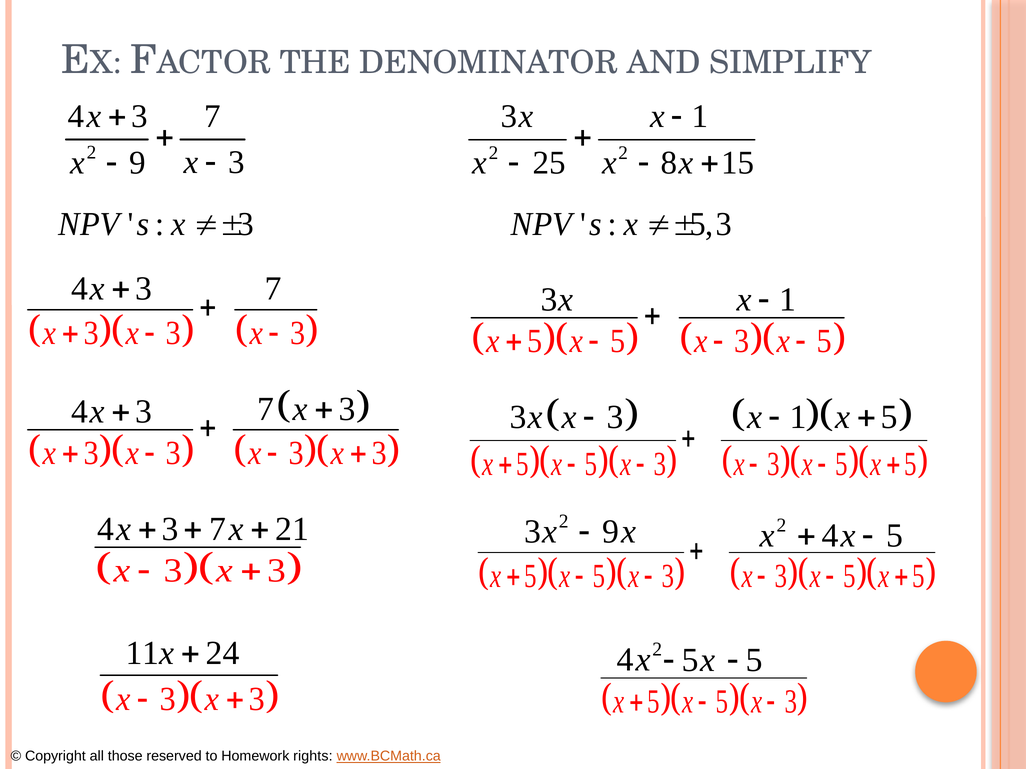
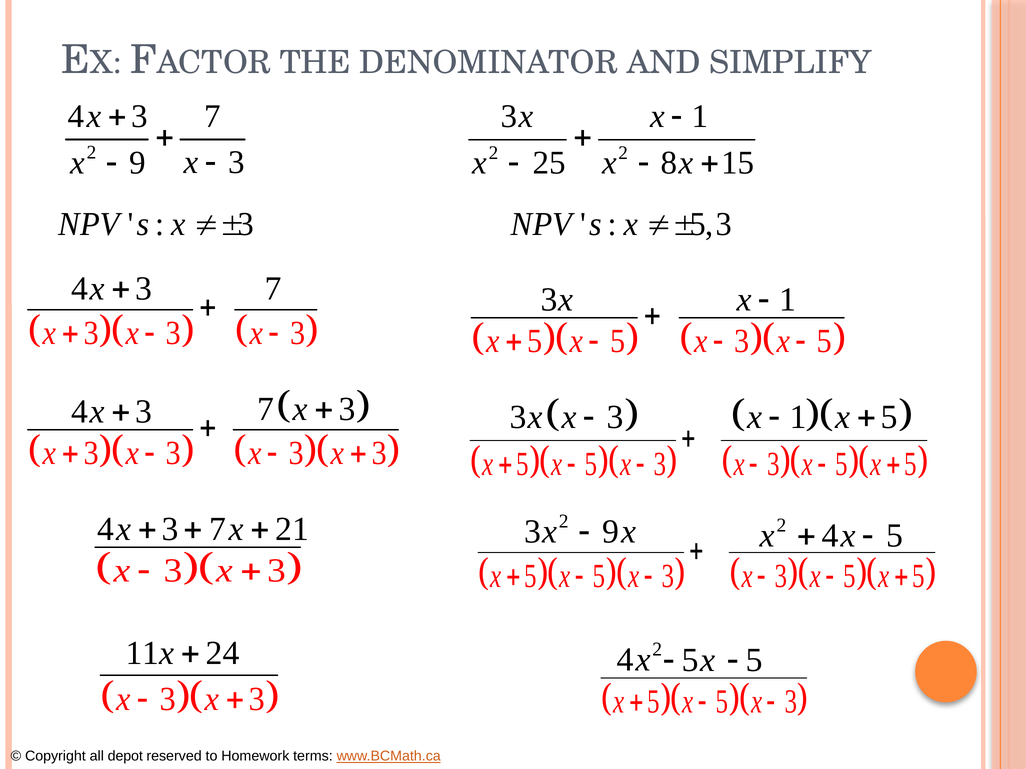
those: those -> depot
rights: rights -> terms
